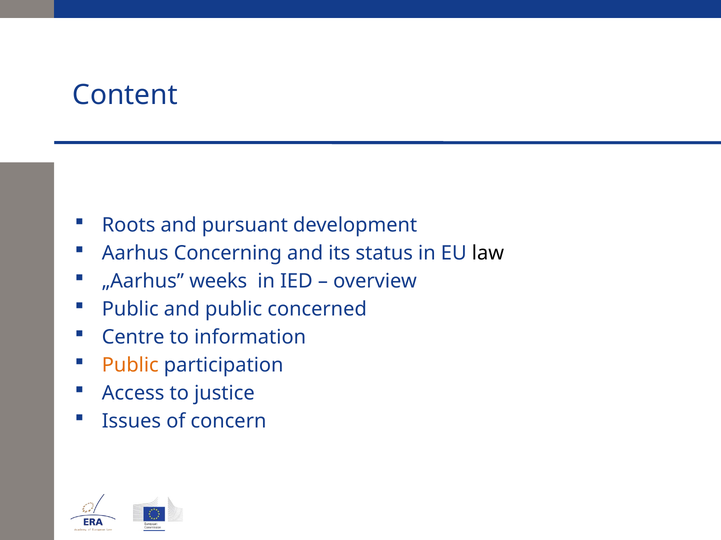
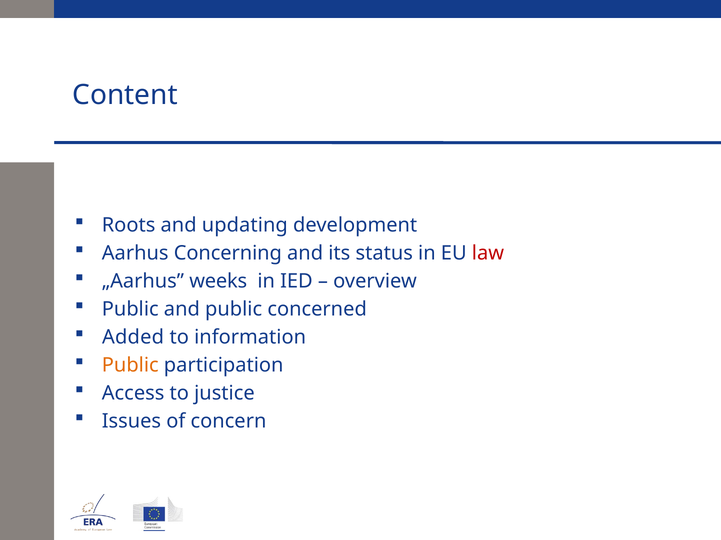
pursuant: pursuant -> updating
law colour: black -> red
Centre: Centre -> Added
